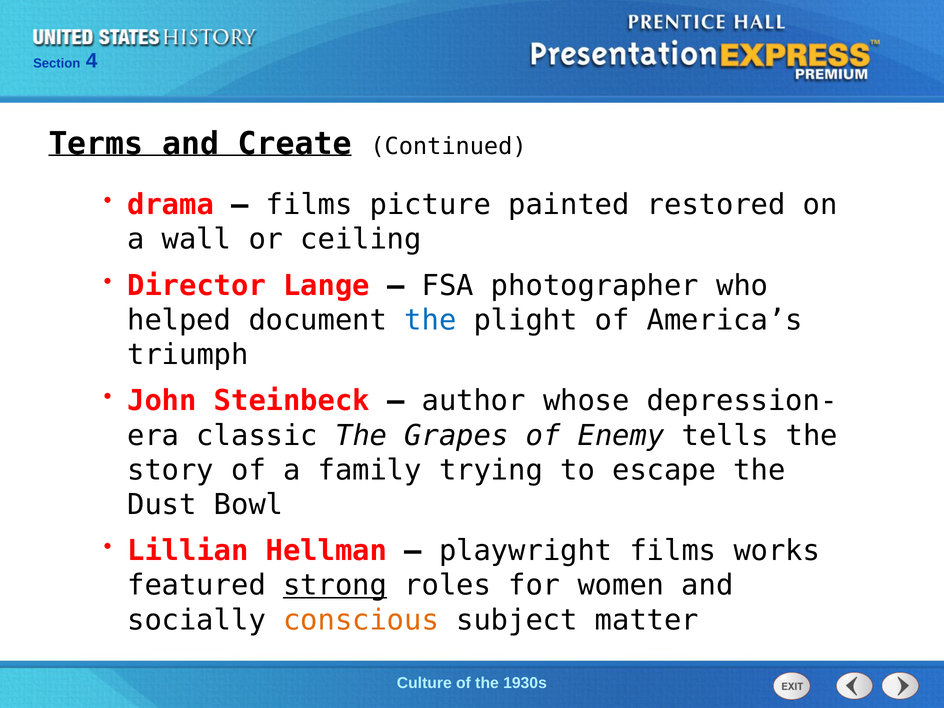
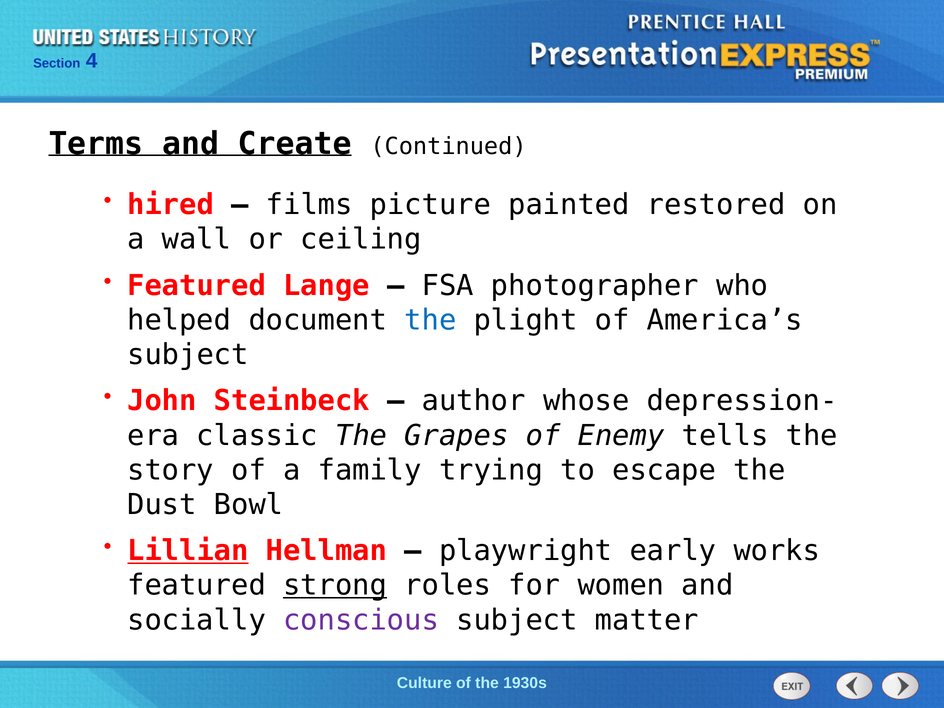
drama: drama -> hired
Director at (197, 286): Director -> Featured
triumph at (188, 355): triumph -> subject
Lillian underline: none -> present
playwright films: films -> early
conscious colour: orange -> purple
